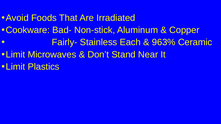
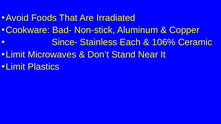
Fairly-: Fairly- -> Since-
963%: 963% -> 106%
